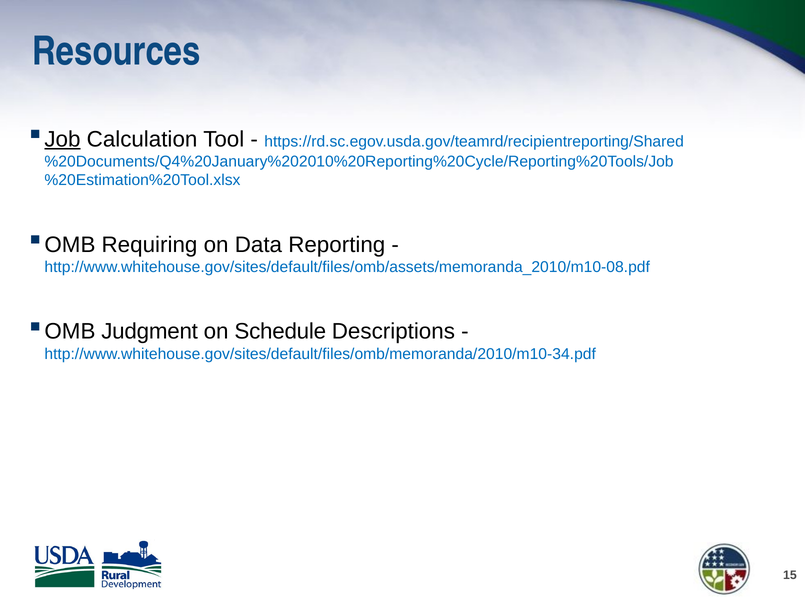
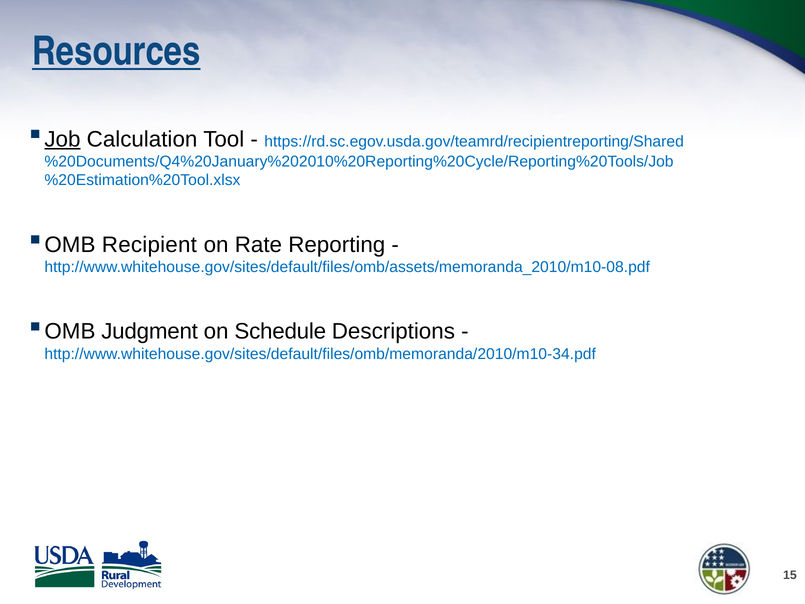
Resources underline: none -> present
Requiring: Requiring -> Recipient
Data: Data -> Rate
